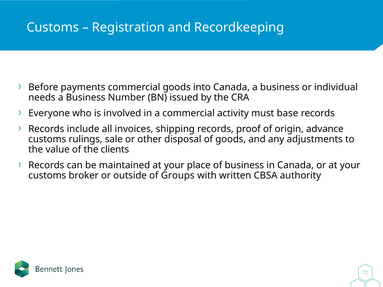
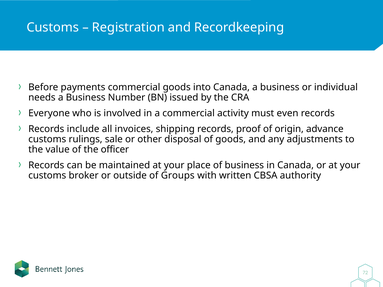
base: base -> even
clients: clients -> officer
